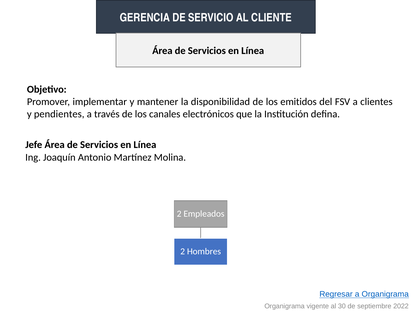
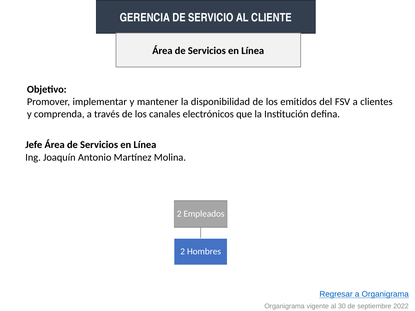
pendientes: pendientes -> comprenda
